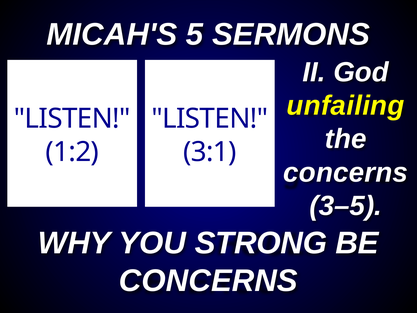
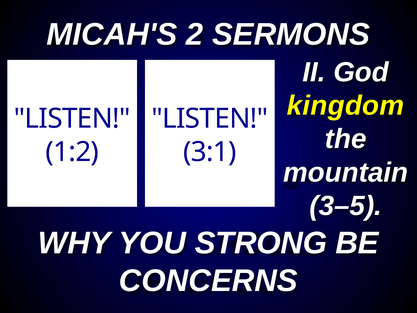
5: 5 -> 2
unfailing: unfailing -> kingdom
concerns at (346, 172): concerns -> mountain
